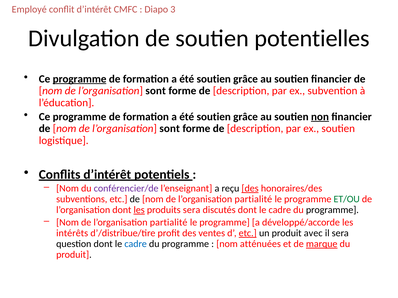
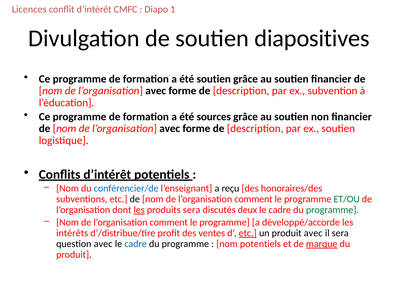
Employé: Employé -> Licences
3: 3 -> 1
potentielles: potentielles -> diapositives
programme at (80, 79) underline: present -> none
sont at (156, 91): sont -> avec
soutien at (214, 117): soutien -> sources
non underline: present -> none
sont at (170, 129): sont -> avec
conférencier/de colour: purple -> blue
des at (250, 189) underline: present -> none
partialité at (253, 199): partialité -> comment
discutés dont: dont -> deux
programme at (332, 210) colour: black -> green
partialité at (169, 223): partialité -> comment
question dont: dont -> avec
nom atténuées: atténuées -> potentiels
